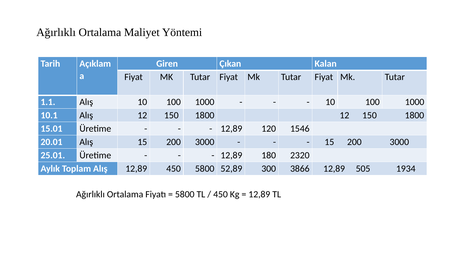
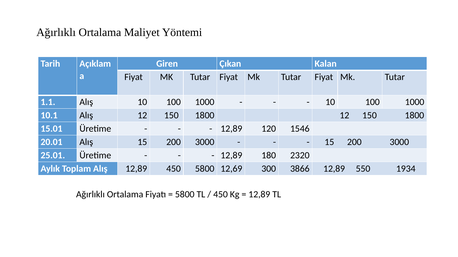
52,89: 52,89 -> 12,69
505: 505 -> 550
